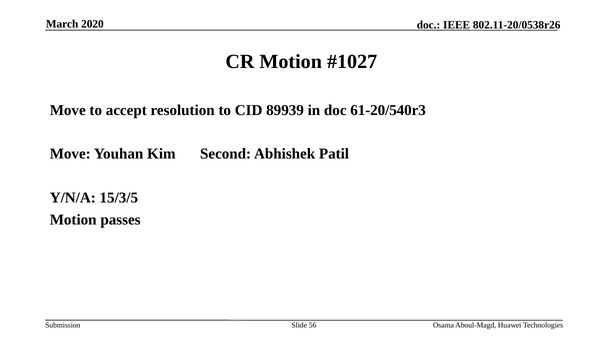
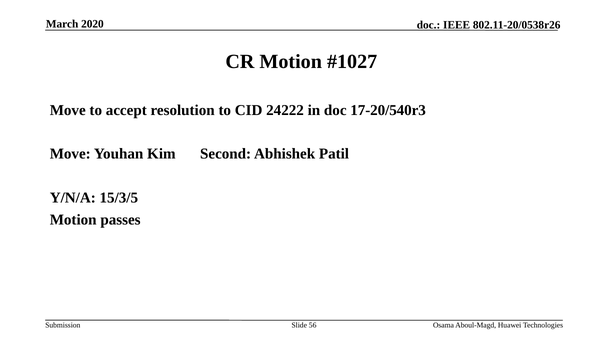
89939: 89939 -> 24222
61-20/540r3: 61-20/540r3 -> 17-20/540r3
